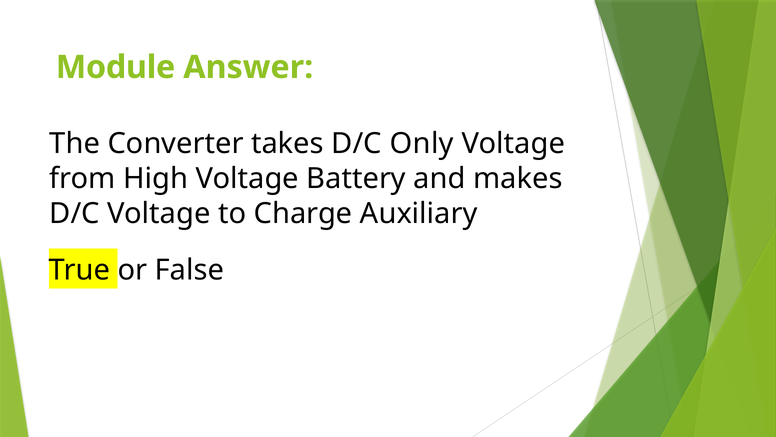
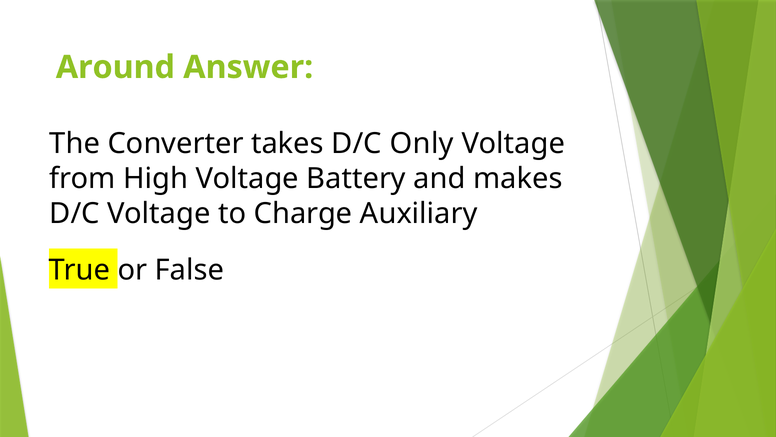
Module: Module -> Around
